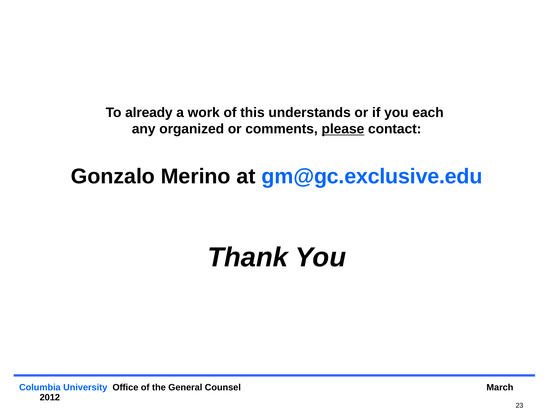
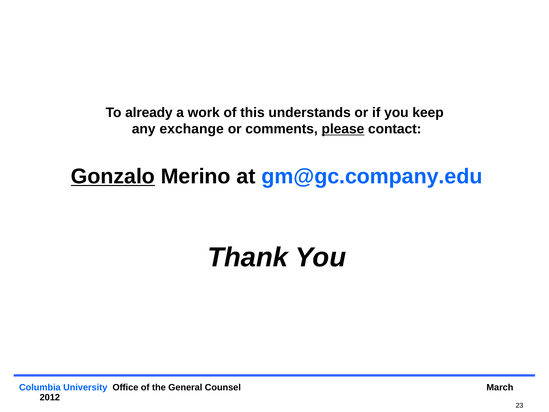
each: each -> keep
organized: organized -> exchange
Gonzalo underline: none -> present
gm@gc.exclusive.edu: gm@gc.exclusive.edu -> gm@gc.company.edu
